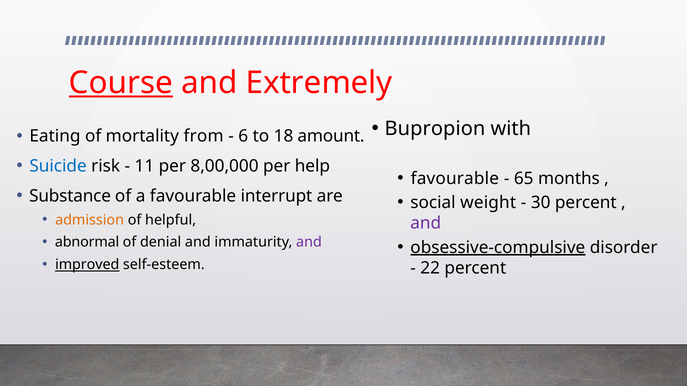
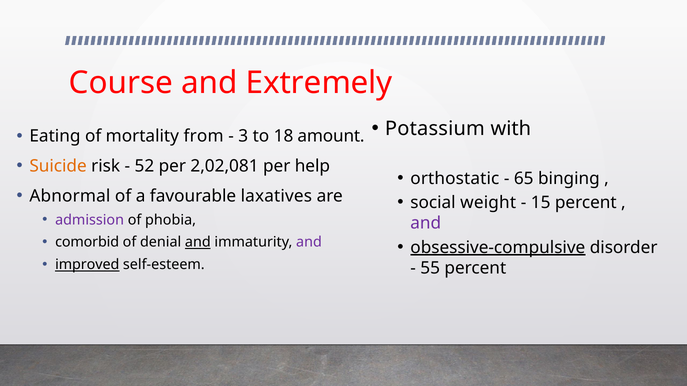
Course underline: present -> none
Bupropion: Bupropion -> Potassium
6: 6 -> 3
Suicide colour: blue -> orange
11: 11 -> 52
8,00,000: 8,00,000 -> 2,02,081
favourable at (455, 179): favourable -> orthostatic
months: months -> binging
Substance: Substance -> Abnormal
interrupt: interrupt -> laxatives
30: 30 -> 15
admission colour: orange -> purple
helpful: helpful -> phobia
abnormal: abnormal -> comorbid
and at (198, 243) underline: none -> present
22: 22 -> 55
